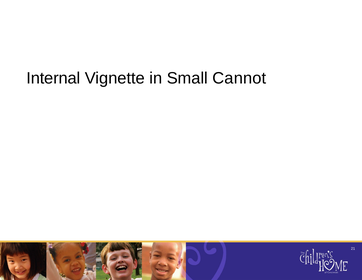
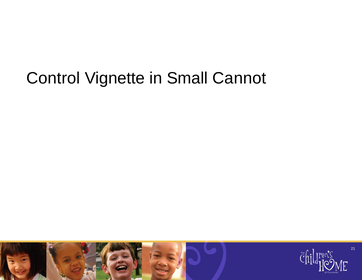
Internal: Internal -> Control
